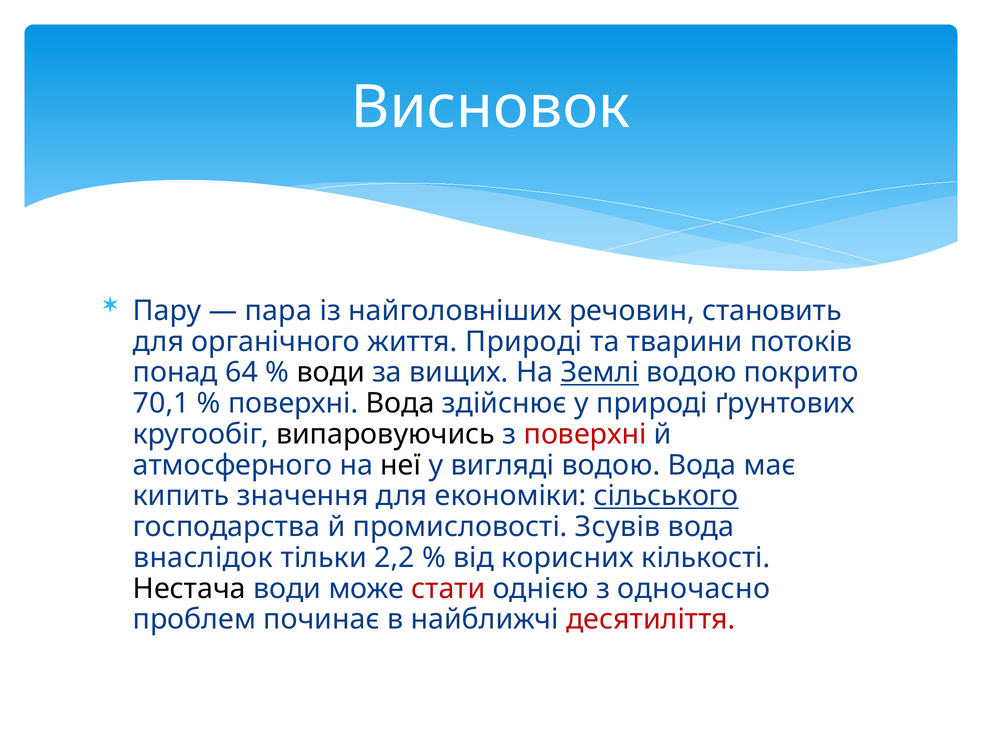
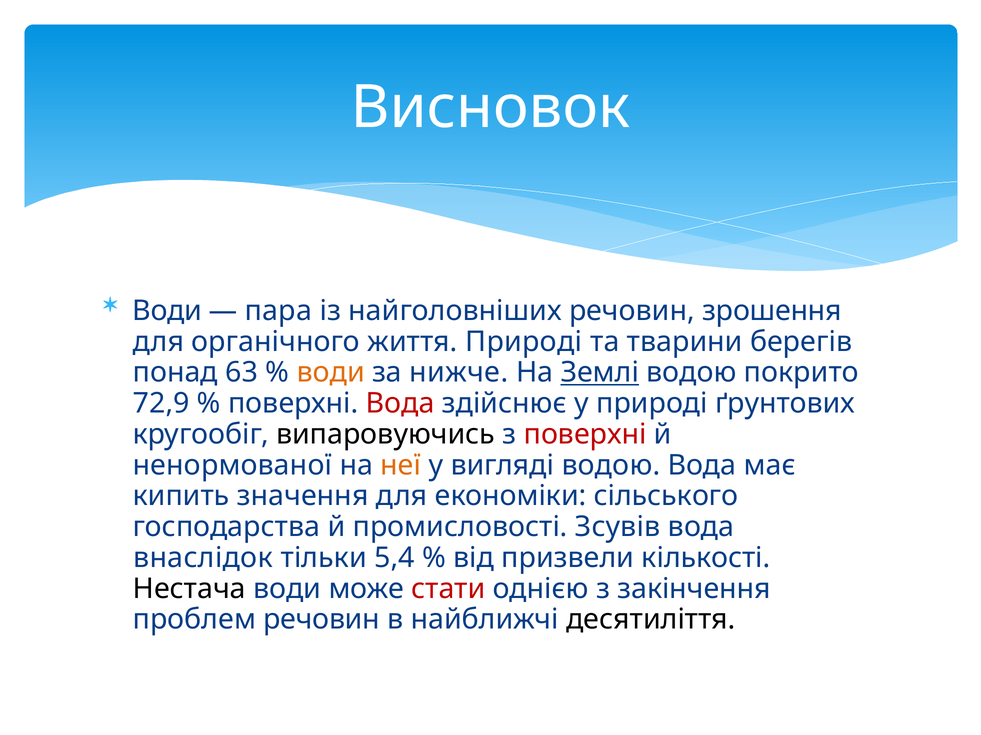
Пару at (167, 311): Пару -> Води
становить: становить -> зрошення
потоків: потоків -> берегів
64: 64 -> 63
води at (331, 373) colour: black -> orange
вищих: вищих -> нижче
70,1: 70,1 -> 72,9
Вода at (400, 404) colour: black -> red
атмосферного: атмосферного -> ненормованої
неї colour: black -> orange
сільського underline: present -> none
2,2: 2,2 -> 5,4
корисних: корисних -> призвели
одночасно: одночасно -> закінчення
проблем починає: починає -> речовин
десятиліття colour: red -> black
